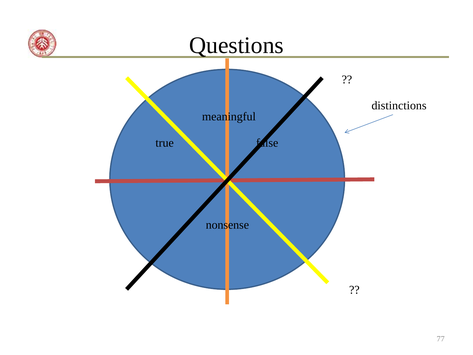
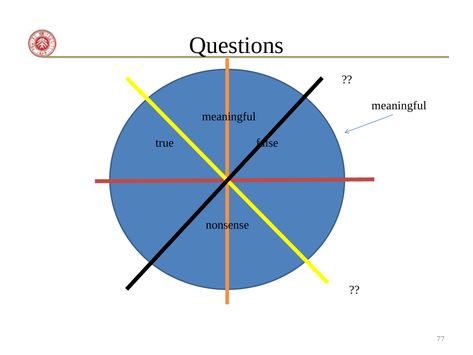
distinctions at (399, 106): distinctions -> meaningful
